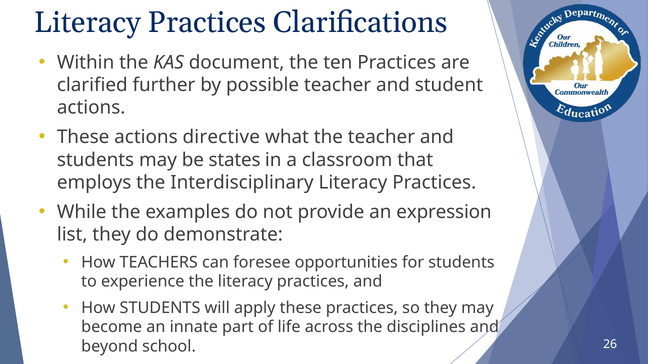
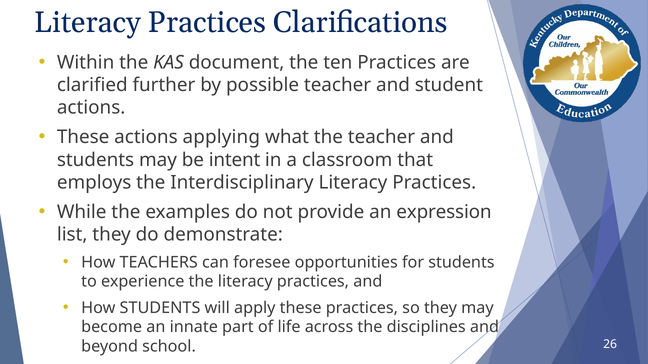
directive: directive -> applying
states: states -> intent
